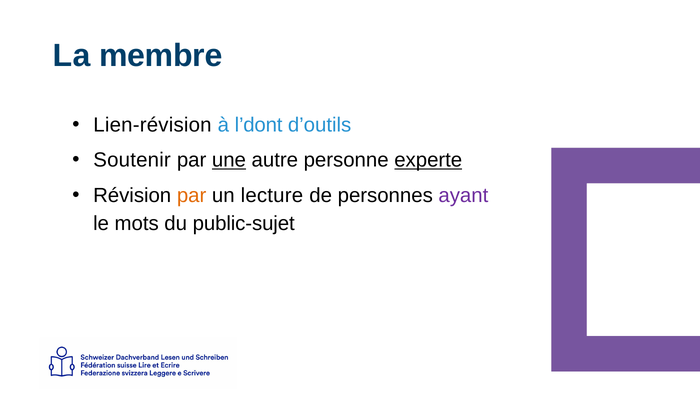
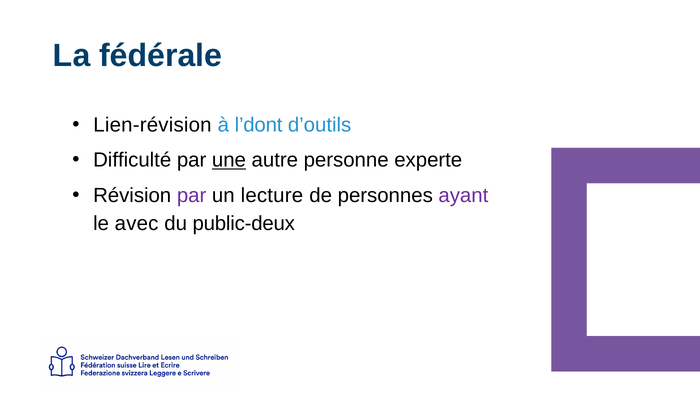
membre: membre -> fédérale
Soutenir: Soutenir -> Difficulté
experte underline: present -> none
par at (192, 195) colour: orange -> purple
mots: mots -> avec
public-sujet: public-sujet -> public-deux
